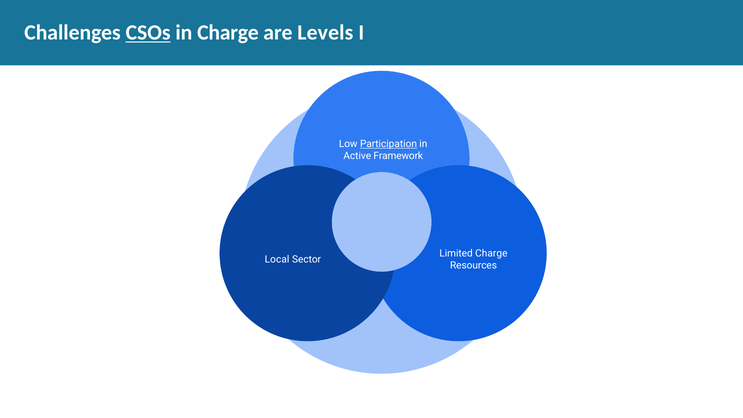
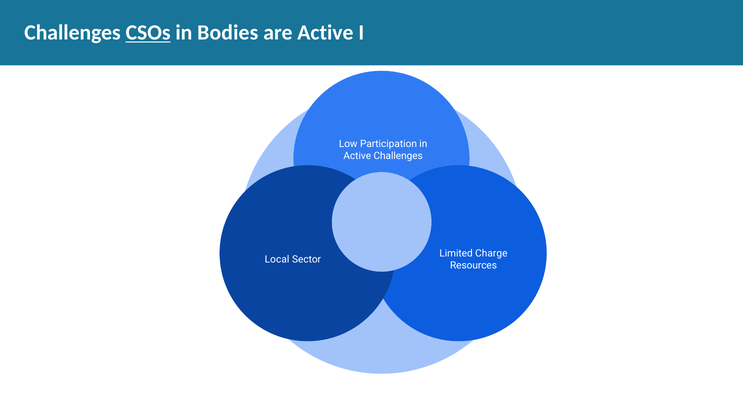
in Charge: Charge -> Bodies
are Levels: Levels -> Active
Participation underline: present -> none
Active Framework: Framework -> Challenges
